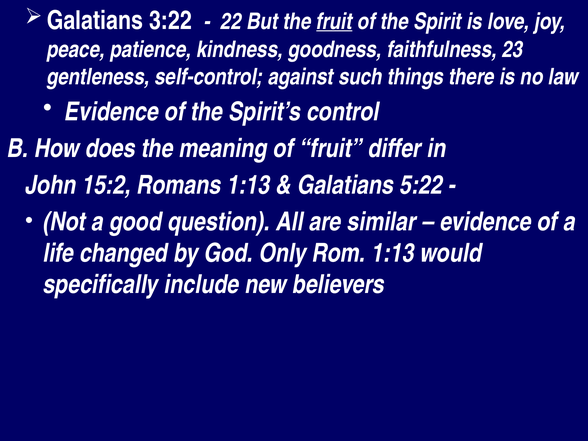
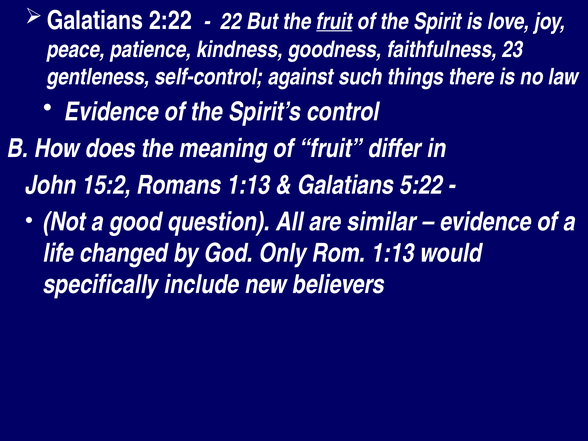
3:22: 3:22 -> 2:22
